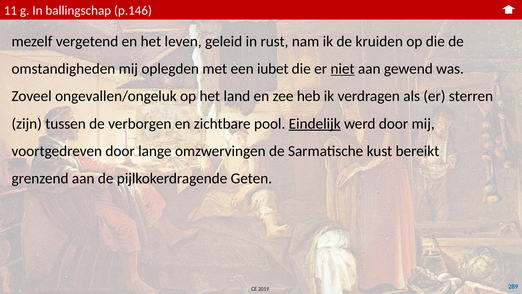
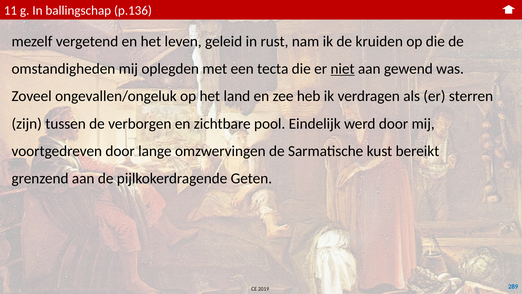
p.146: p.146 -> p.136
iubet: iubet -> tecta
Eindelijk underline: present -> none
